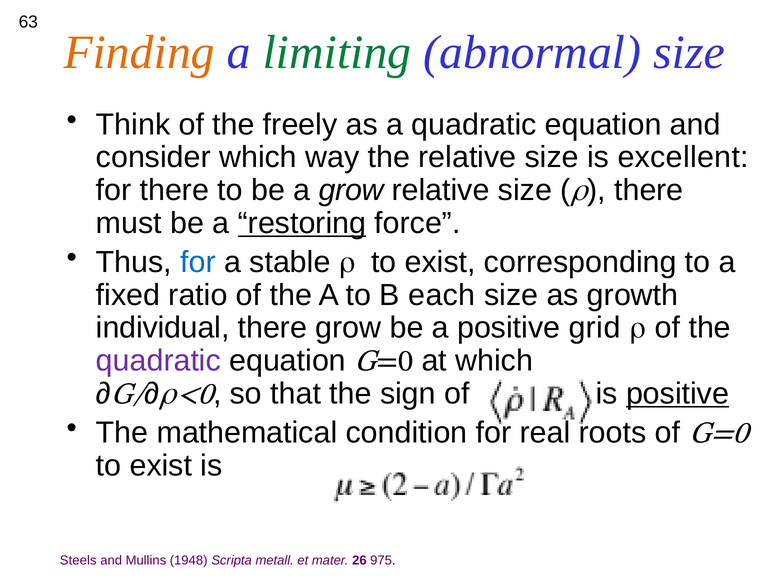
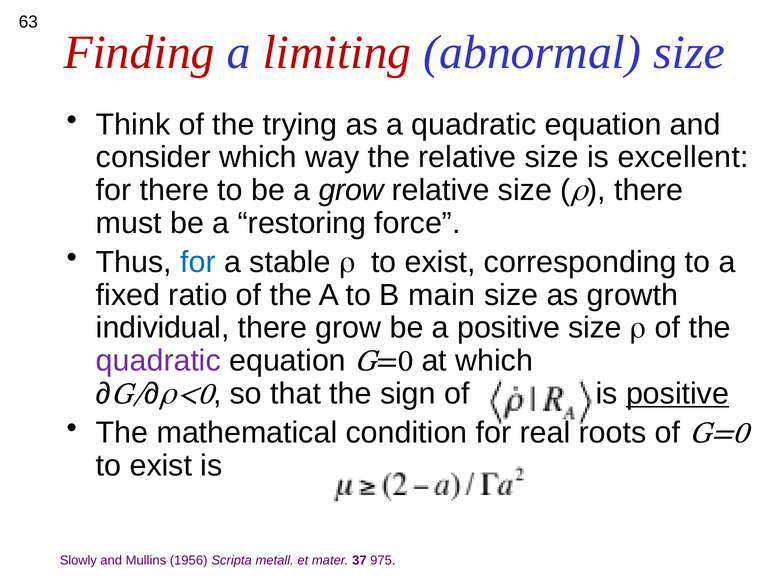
Finding colour: orange -> red
limiting colour: green -> red
freely: freely -> trying
restoring underline: present -> none
each: each -> main
positive grid: grid -> size
Steels: Steels -> Slowly
1948: 1948 -> 1956
26: 26 -> 37
